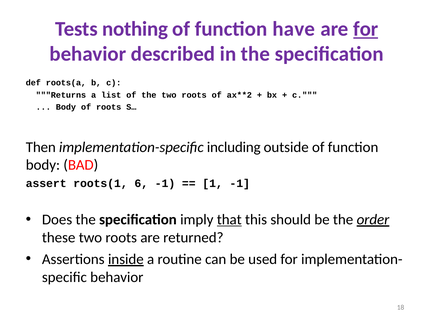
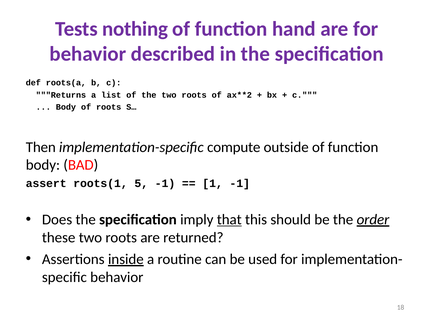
have: have -> hand
for at (366, 29) underline: present -> none
including: including -> compute
6: 6 -> 5
